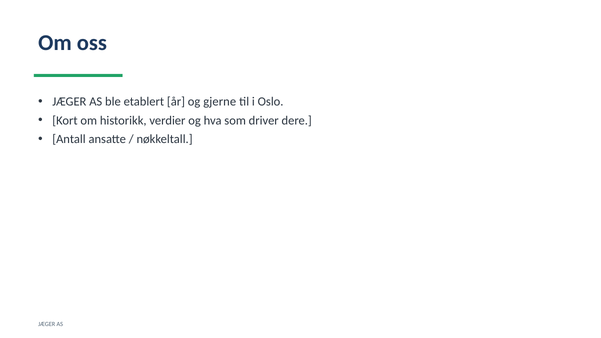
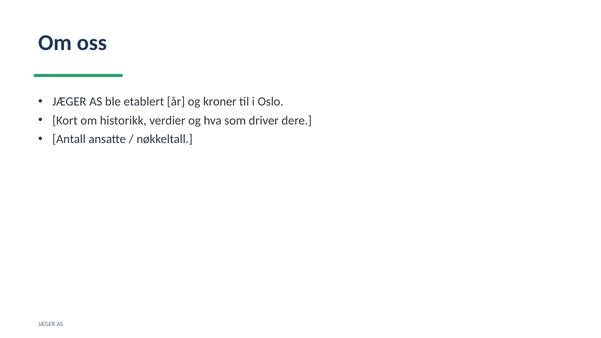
gjerne: gjerne -> kroner
